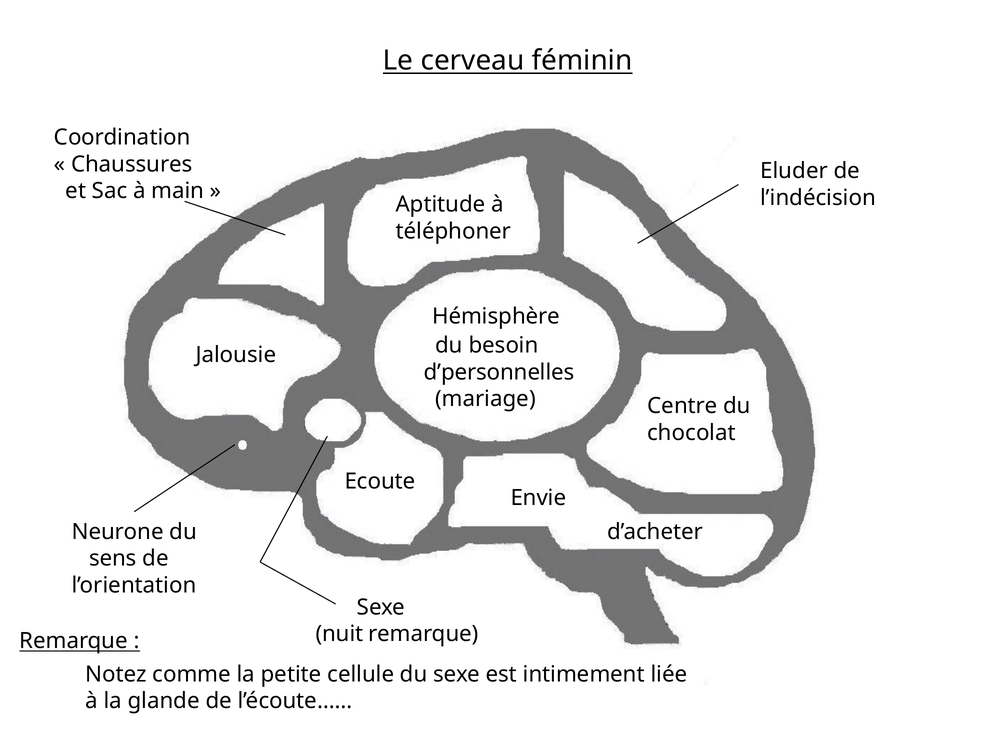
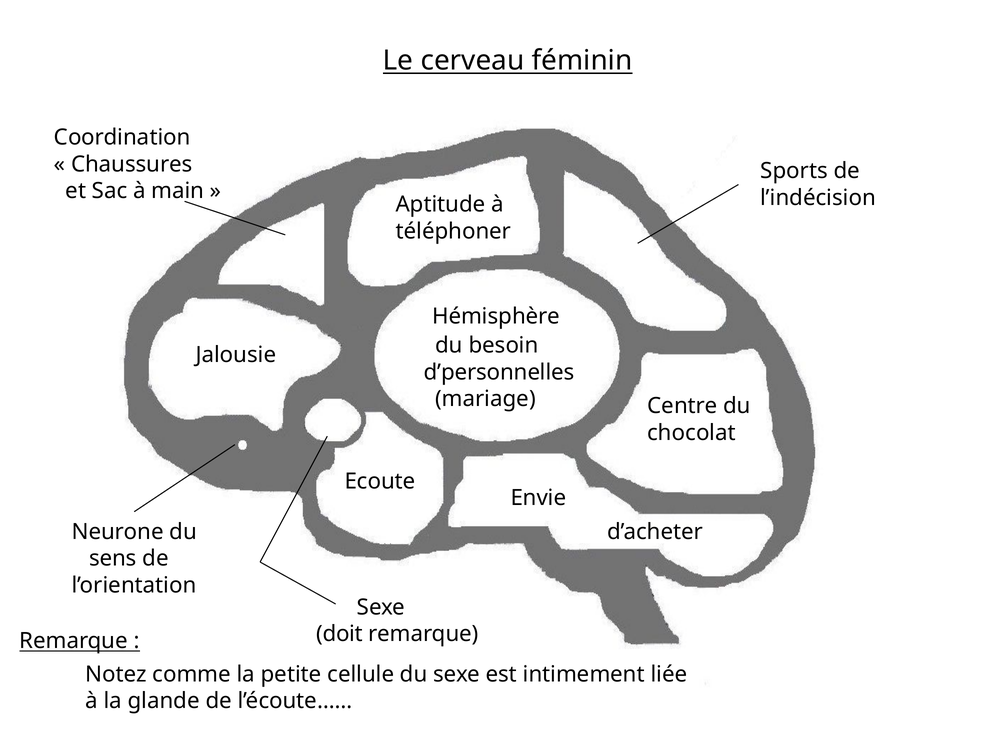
Eluder: Eluder -> Sports
nuit: nuit -> doit
